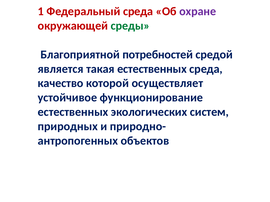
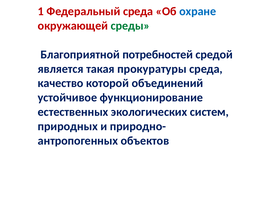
охране colour: purple -> blue
такая естественных: естественных -> прокуратуры
осуществляет: осуществляет -> объединений
